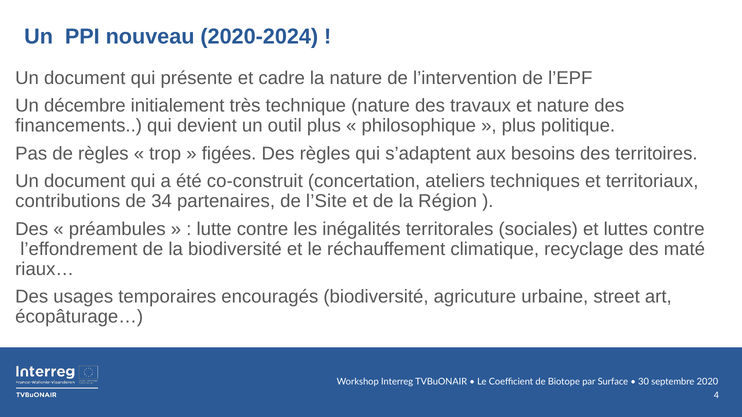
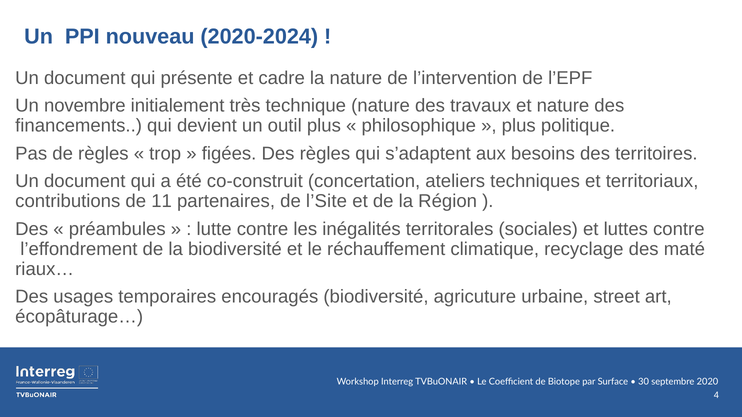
décembre: décembre -> novembre
34: 34 -> 11
